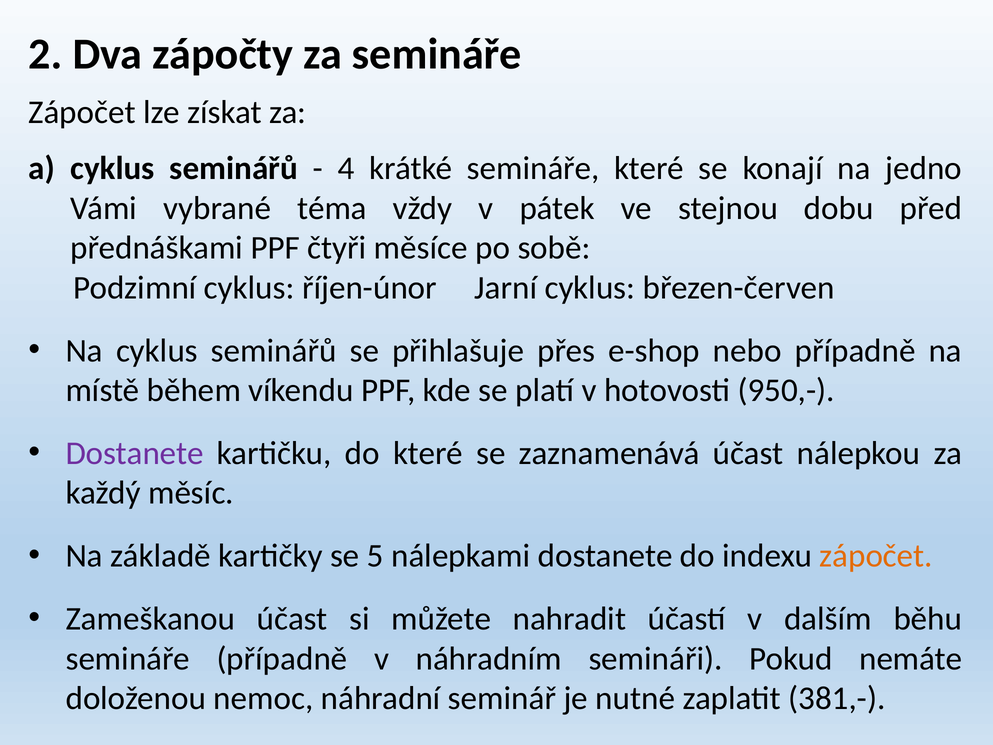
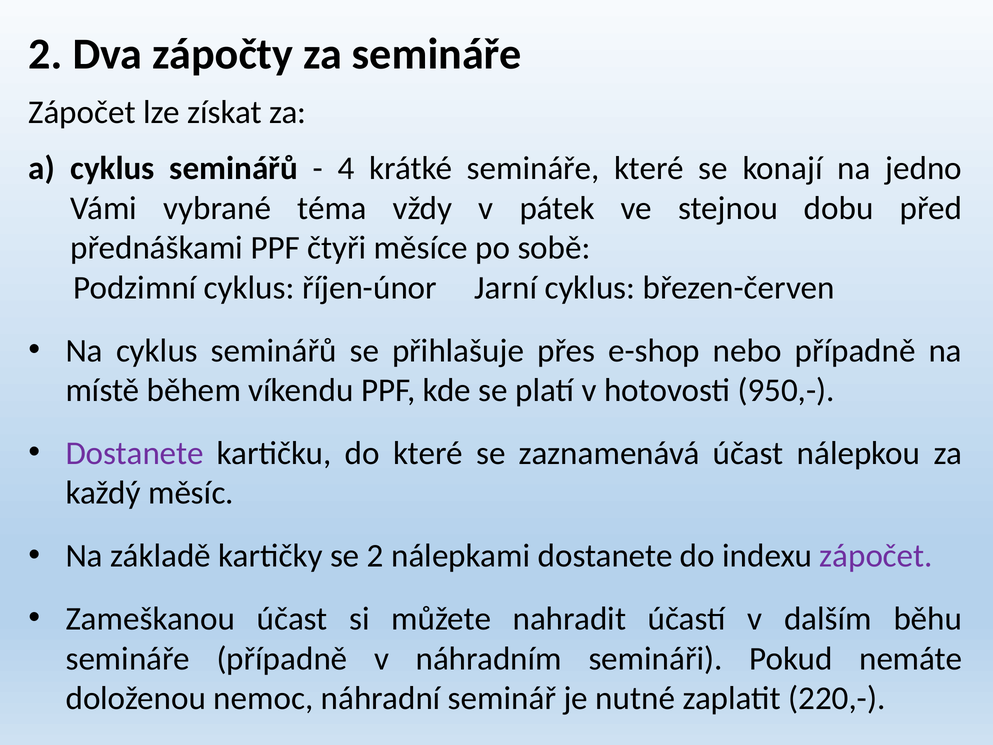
se 5: 5 -> 2
zápočet at (876, 556) colour: orange -> purple
381,-: 381,- -> 220,-
